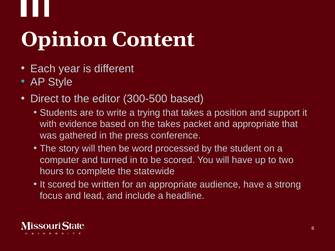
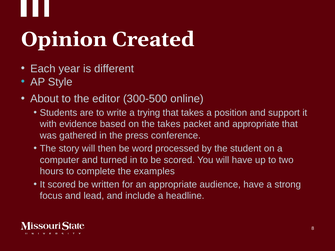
Content: Content -> Created
Direct: Direct -> About
300-500 based: based -> online
statewide: statewide -> examples
